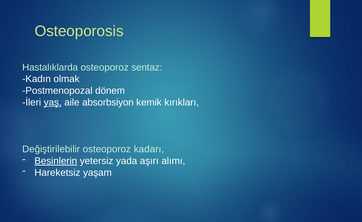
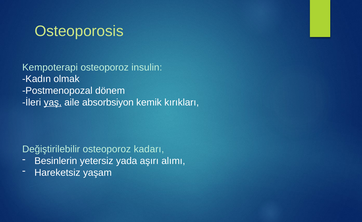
Hastalıklarda: Hastalıklarda -> Kempoterapi
sentaz: sentaz -> insulin
Besinlerin underline: present -> none
